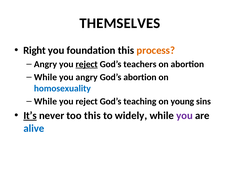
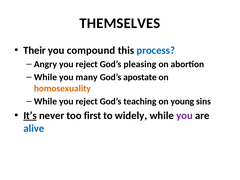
Right: Right -> Their
foundation: foundation -> compound
process colour: orange -> blue
reject at (87, 64) underline: present -> none
teachers: teachers -> pleasing
you angry: angry -> many
God’s abortion: abortion -> apostate
homosexuality colour: blue -> orange
too this: this -> first
